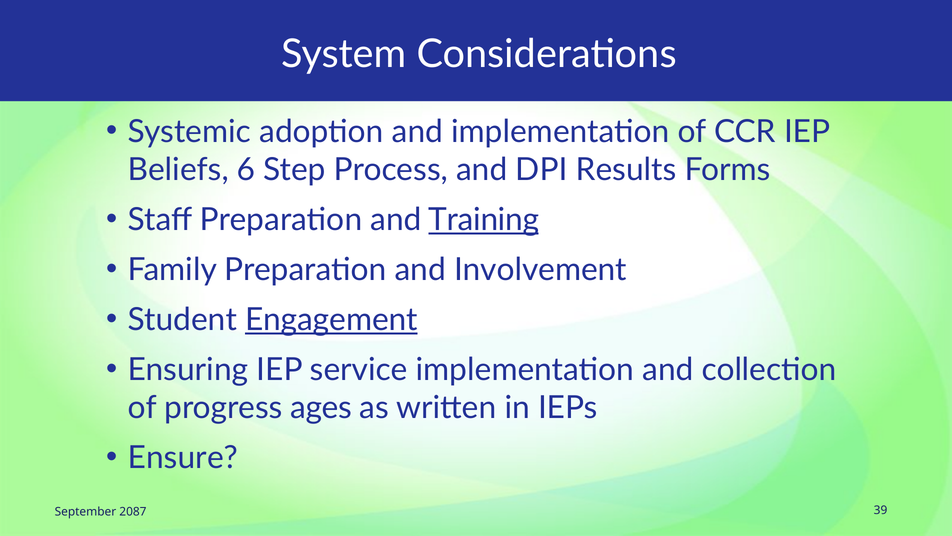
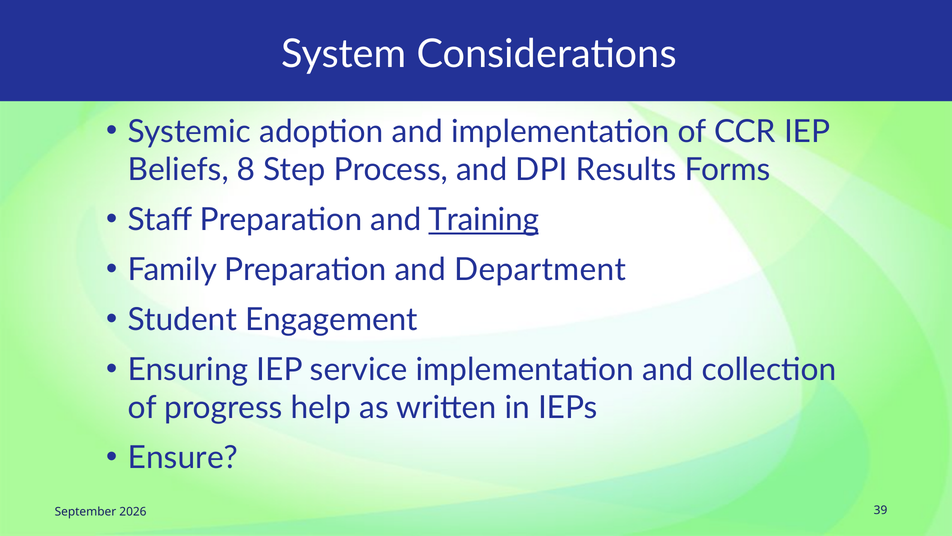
6: 6 -> 8
Involvement: Involvement -> Department
Engagement underline: present -> none
ages: ages -> help
2087: 2087 -> 2026
